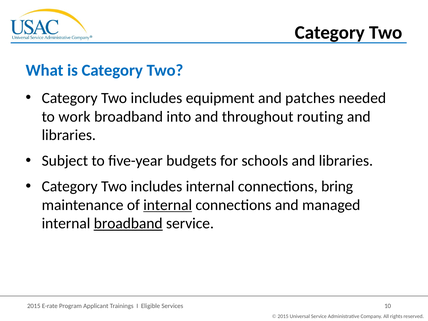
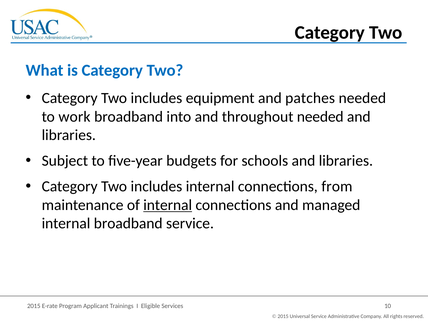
throughout routing: routing -> needed
bring: bring -> from
broadband at (128, 224) underline: present -> none
